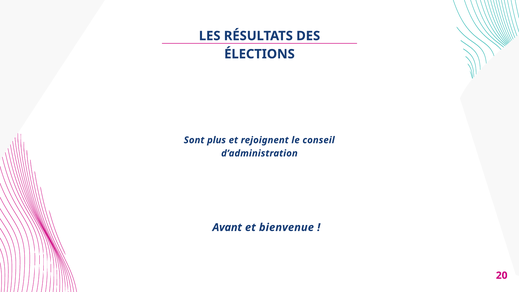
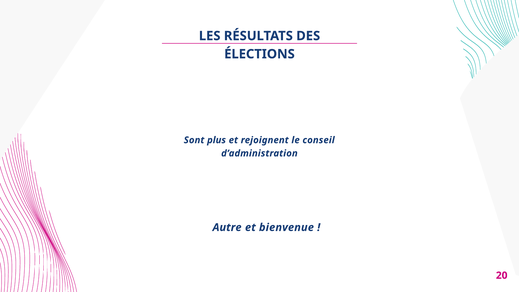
Avant: Avant -> Autre
